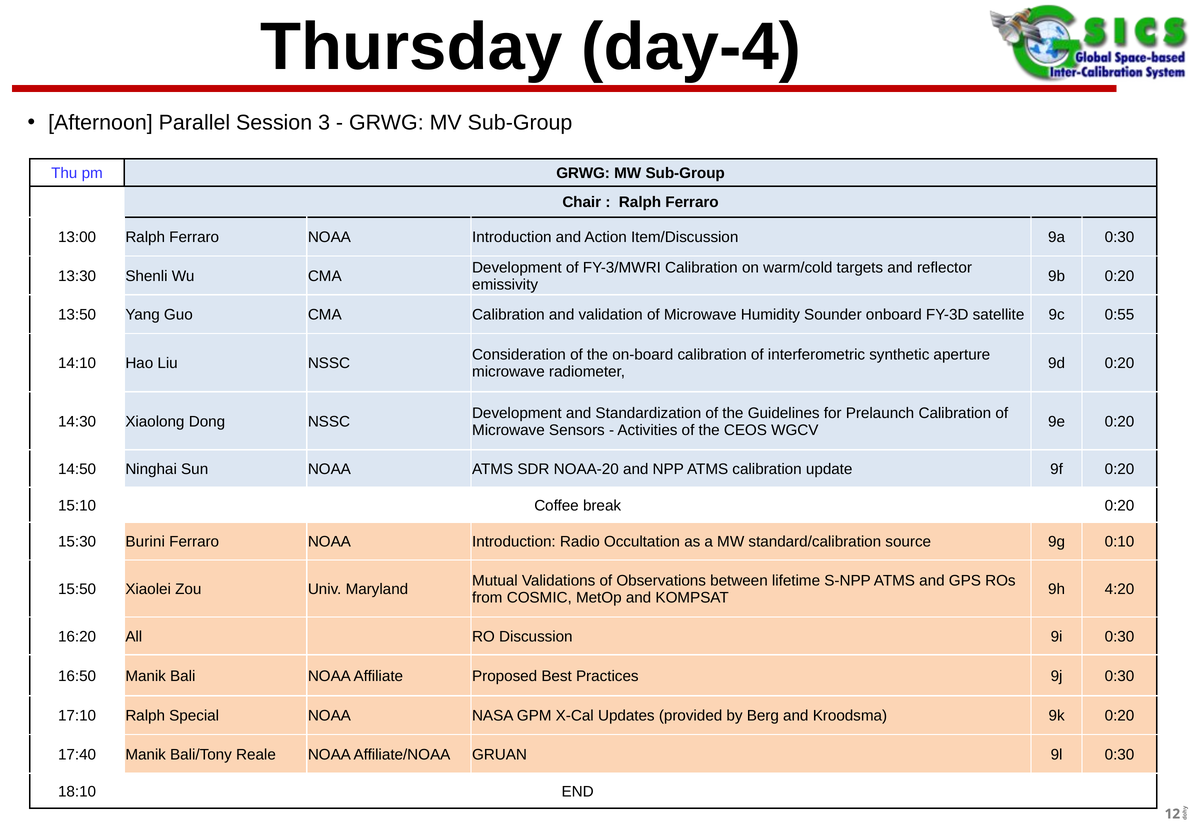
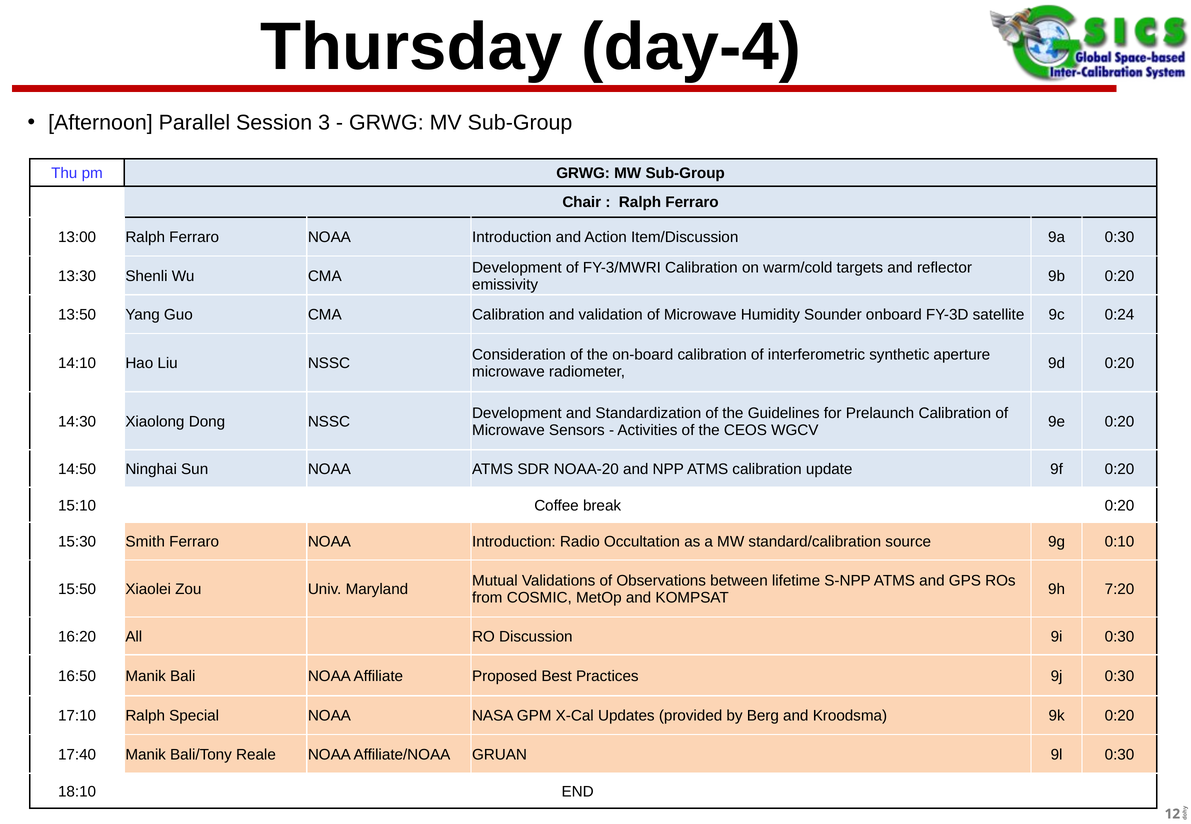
0:55: 0:55 -> 0:24
Burini: Burini -> Smith
4:20: 4:20 -> 7:20
